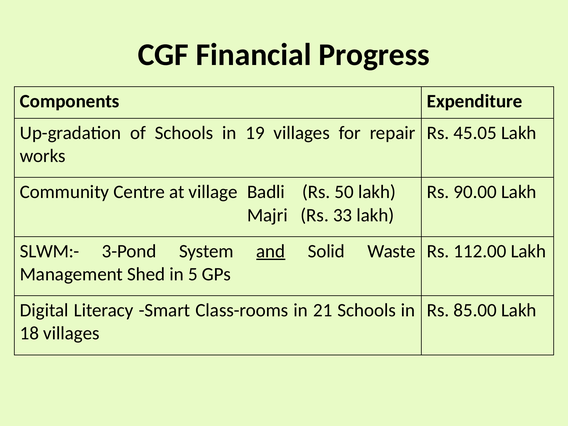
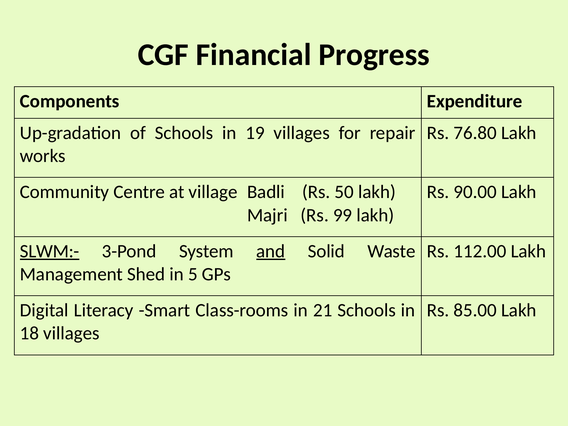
45.05: 45.05 -> 76.80
33: 33 -> 99
SLWM:- underline: none -> present
